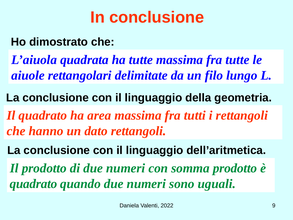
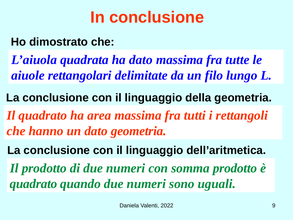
ha tutte: tutte -> dato
dato rettangoli: rettangoli -> geometria
